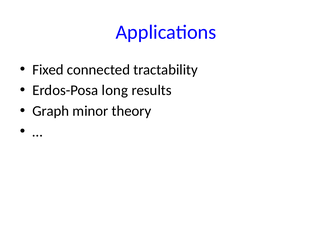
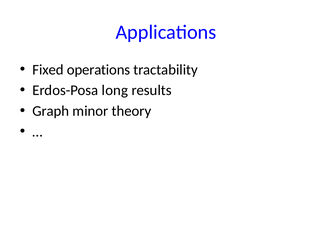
connected: connected -> operations
